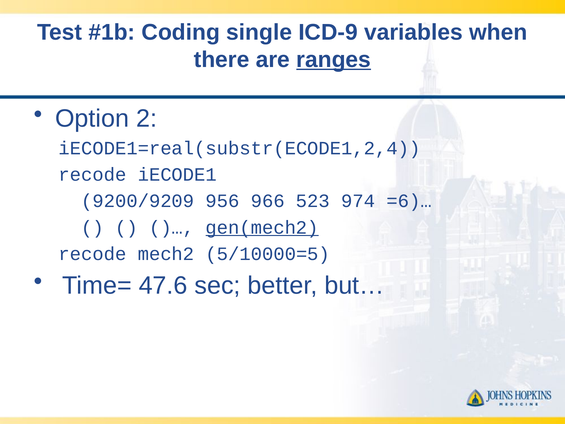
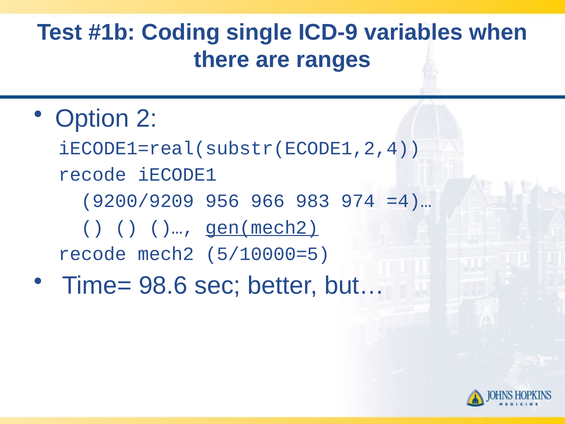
ranges underline: present -> none
523: 523 -> 983
=6)…: =6)… -> =4)…
47.6: 47.6 -> 98.6
